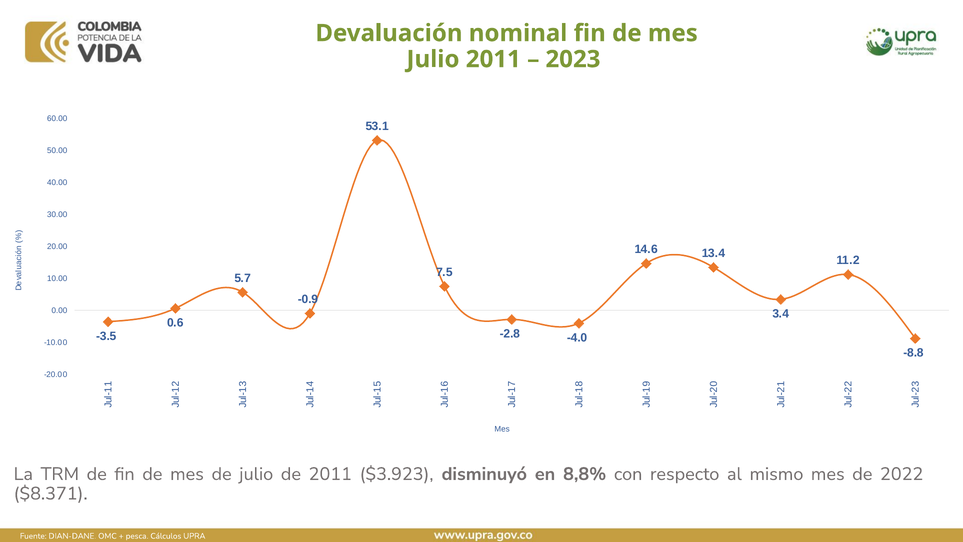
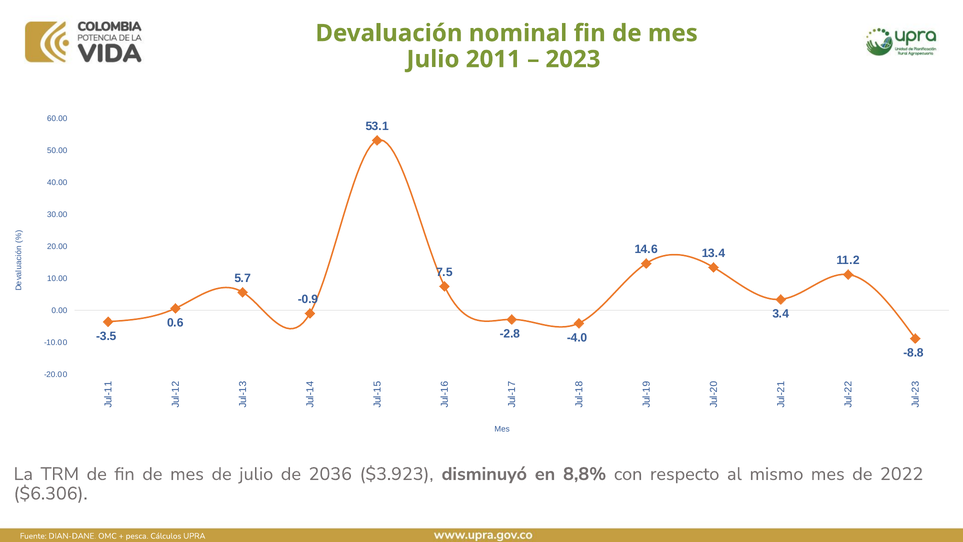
de 2011: 2011 -> 2036
$8.371: $8.371 -> $6.306
